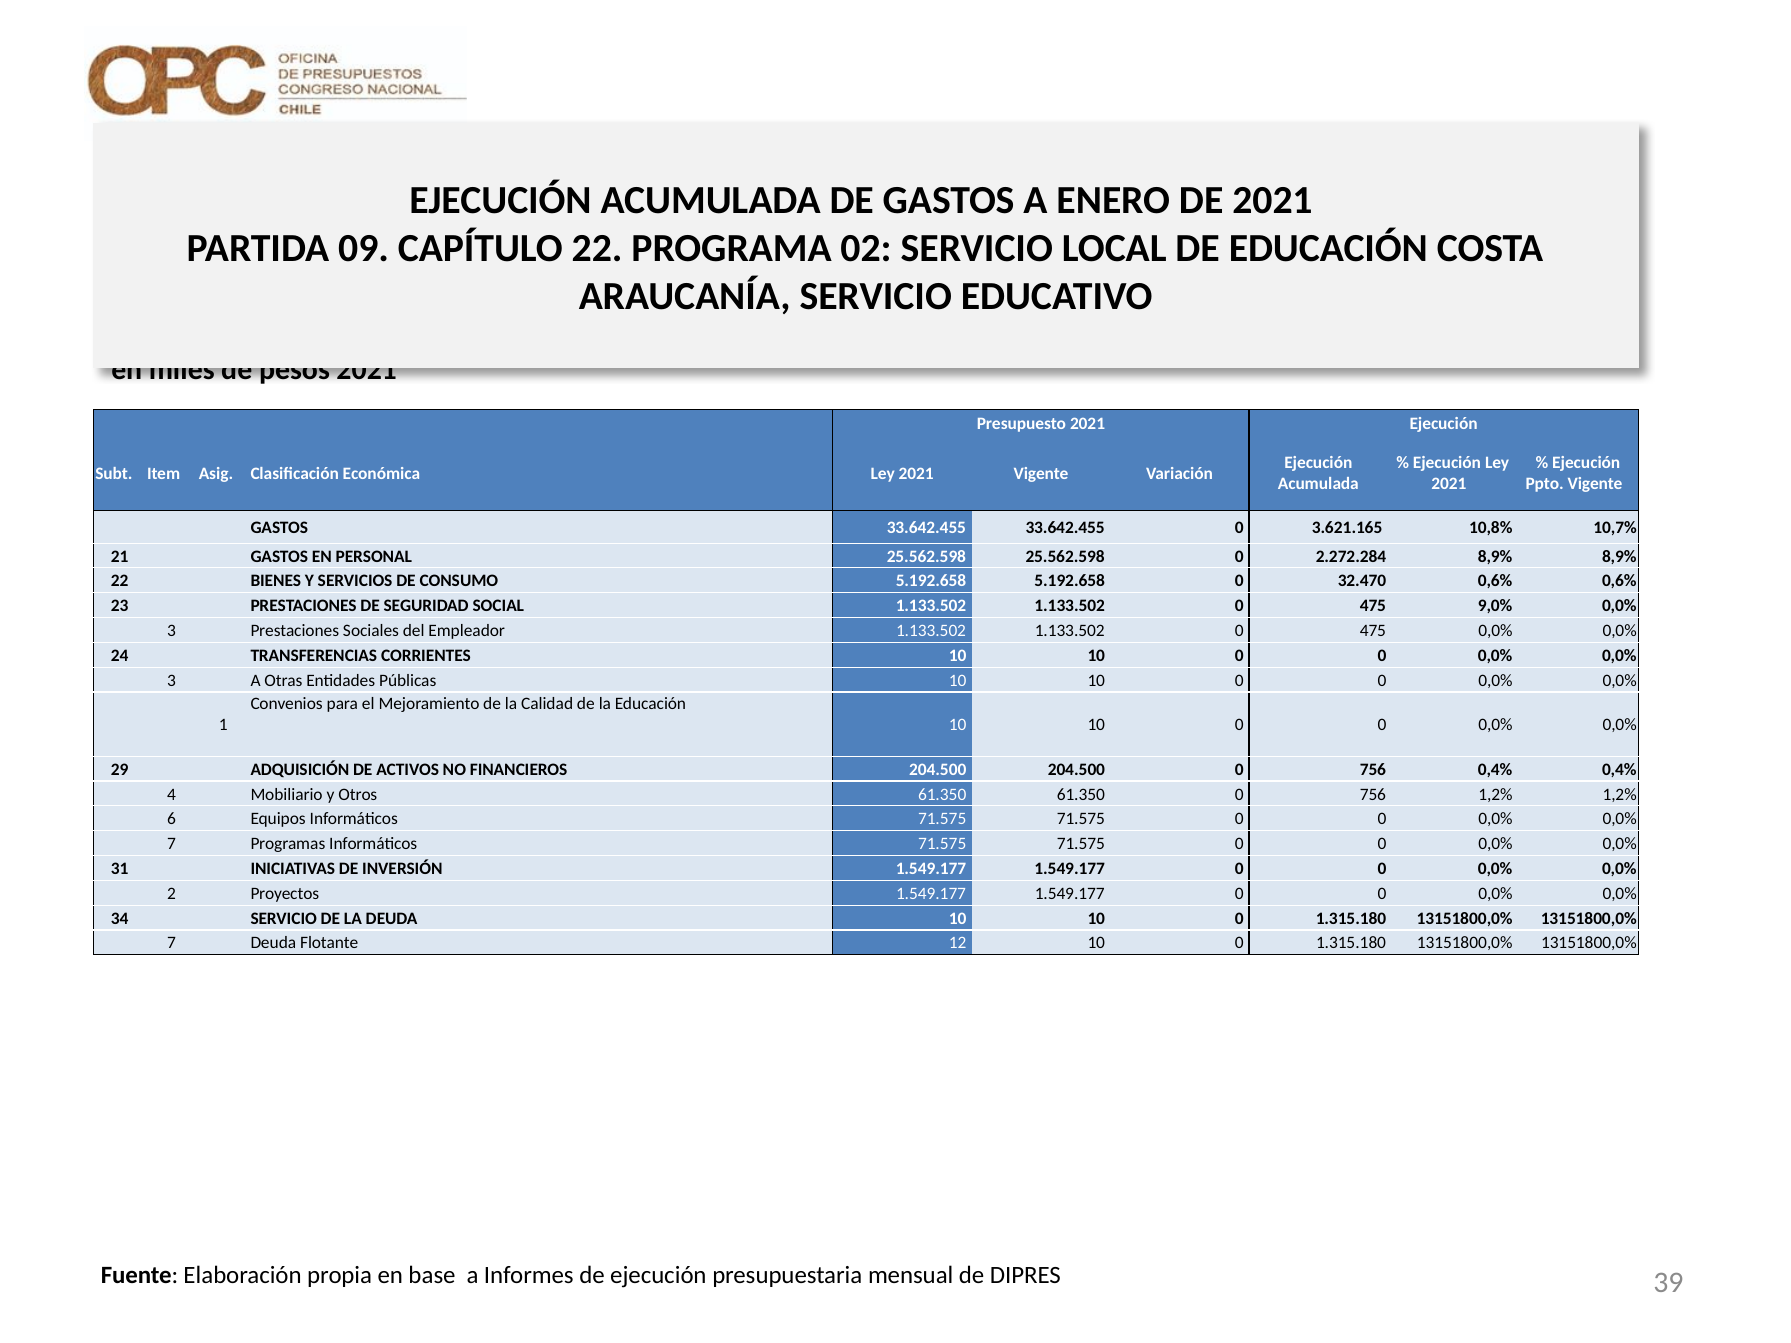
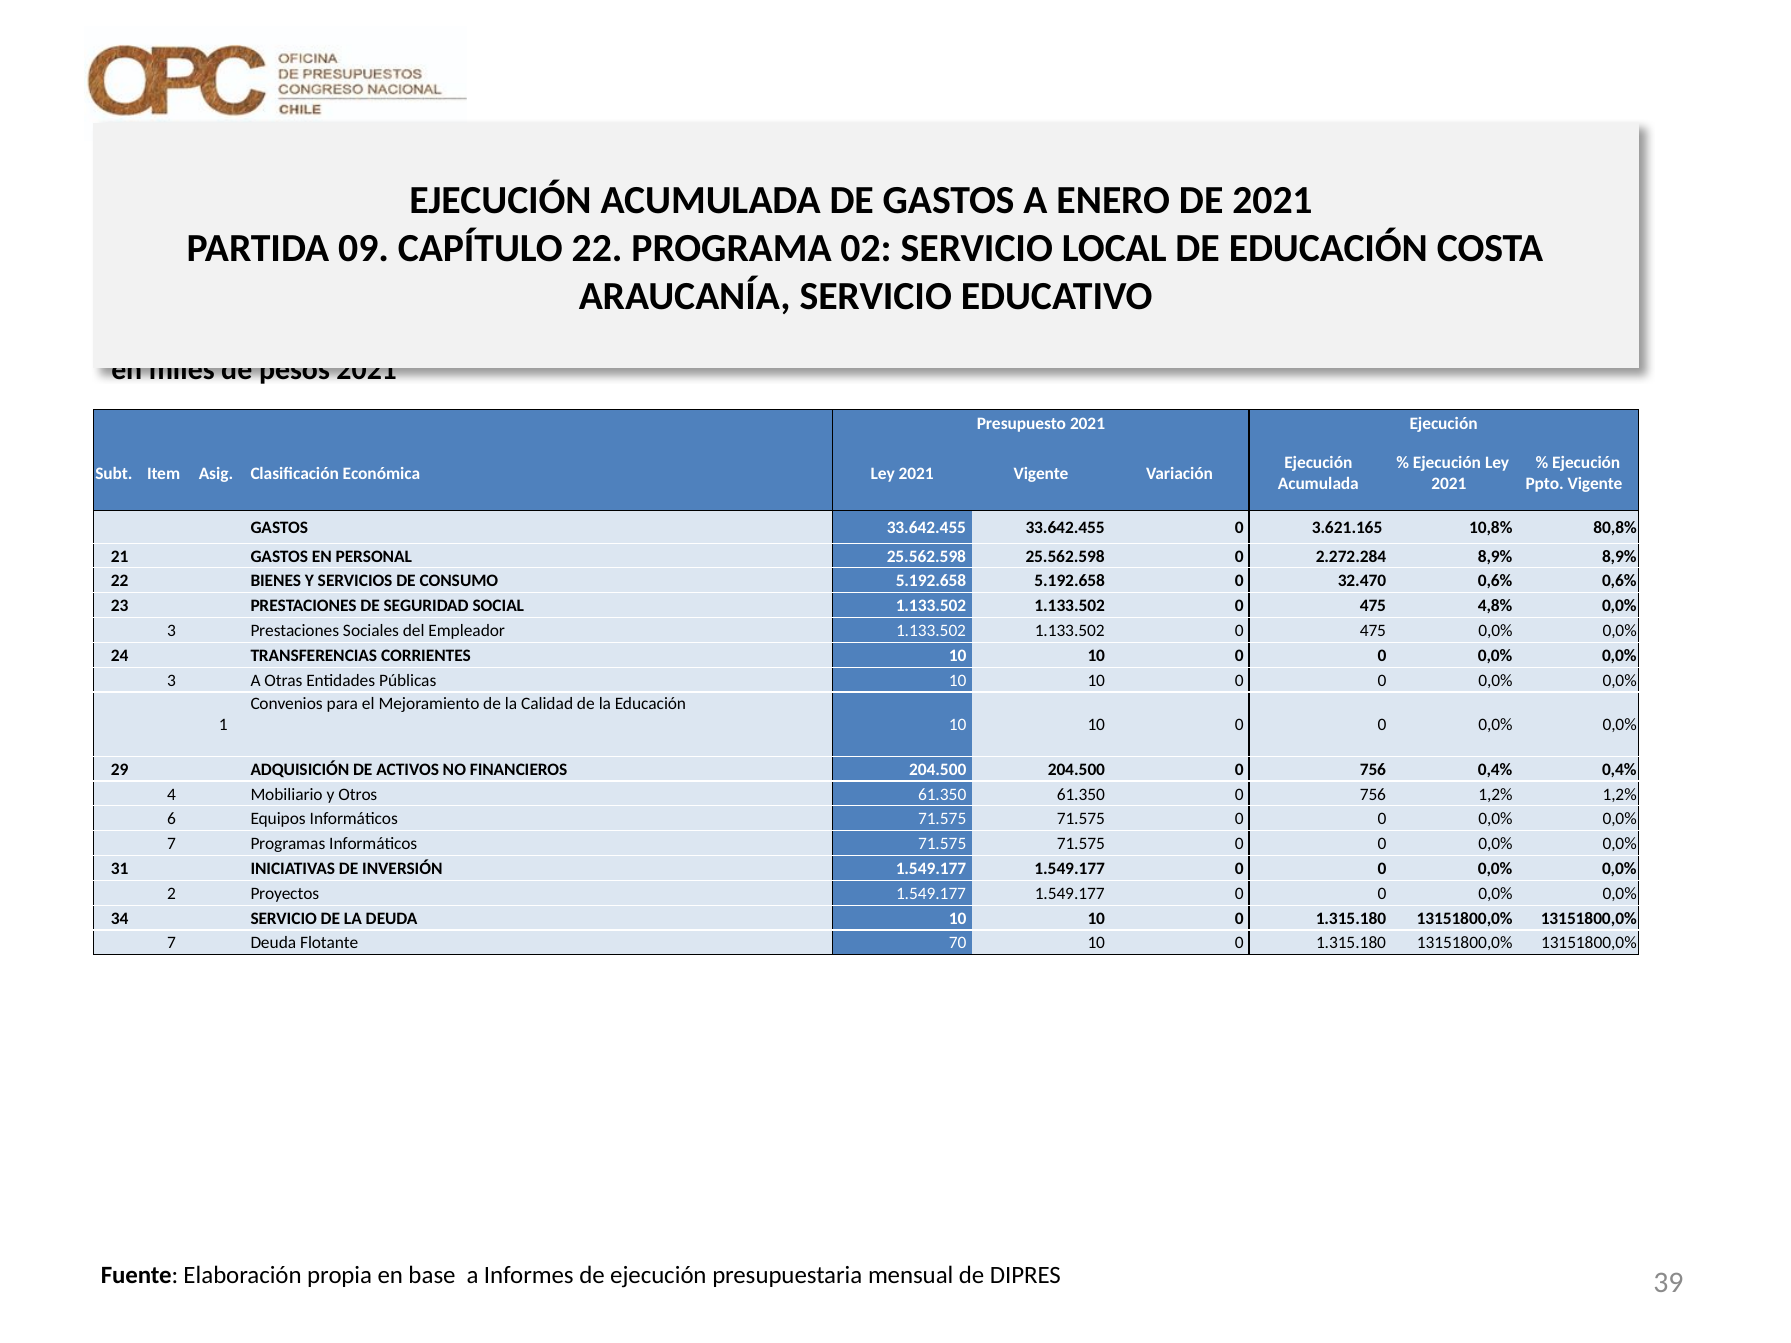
10,7%: 10,7% -> 80,8%
9,0%: 9,0% -> 4,8%
12: 12 -> 70
